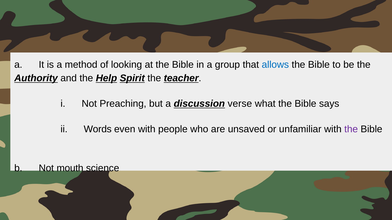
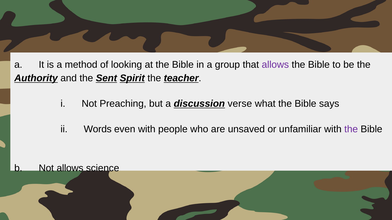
allows at (275, 65) colour: blue -> purple
Help: Help -> Sent
Not mouth: mouth -> allows
